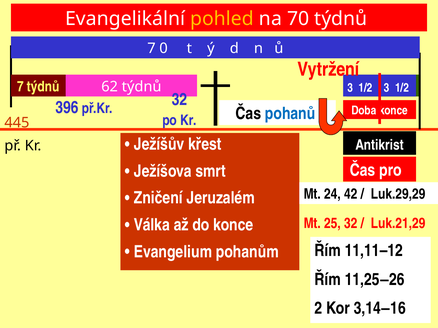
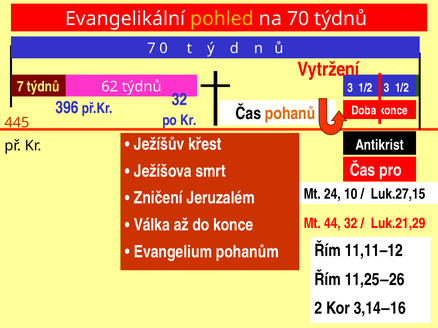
pohanů colour: blue -> orange
42: 42 -> 10
Luk.29,29: Luk.29,29 -> Luk.27,15
25: 25 -> 44
